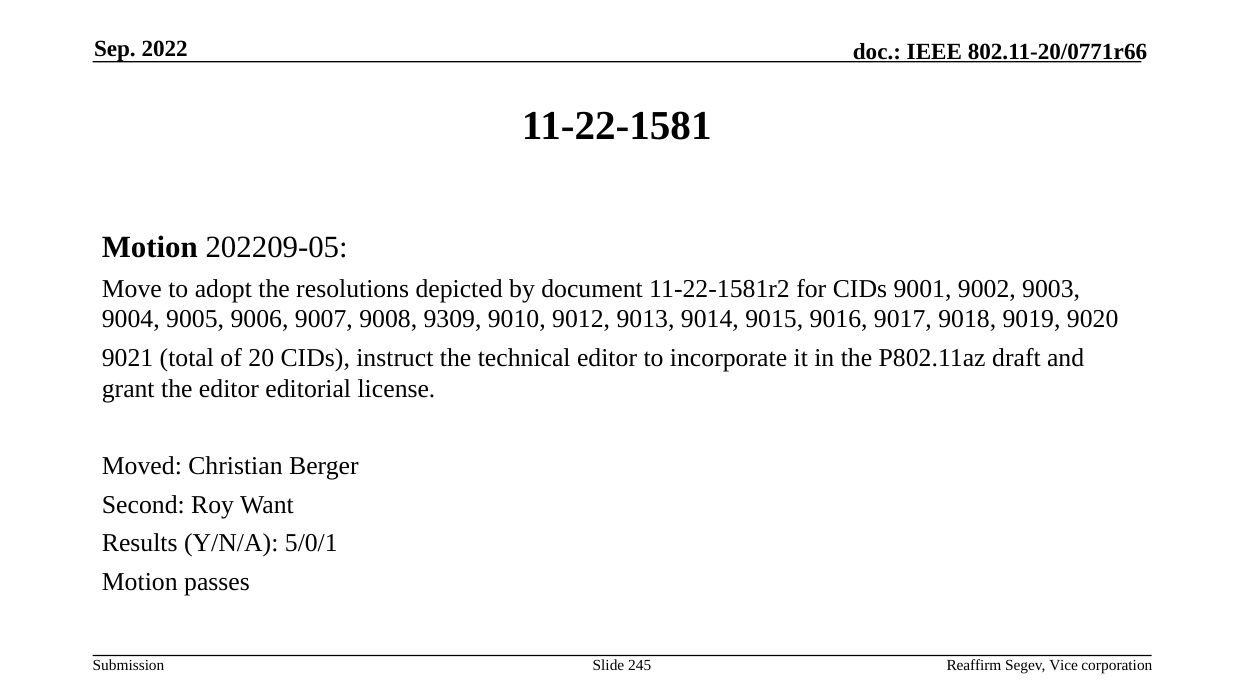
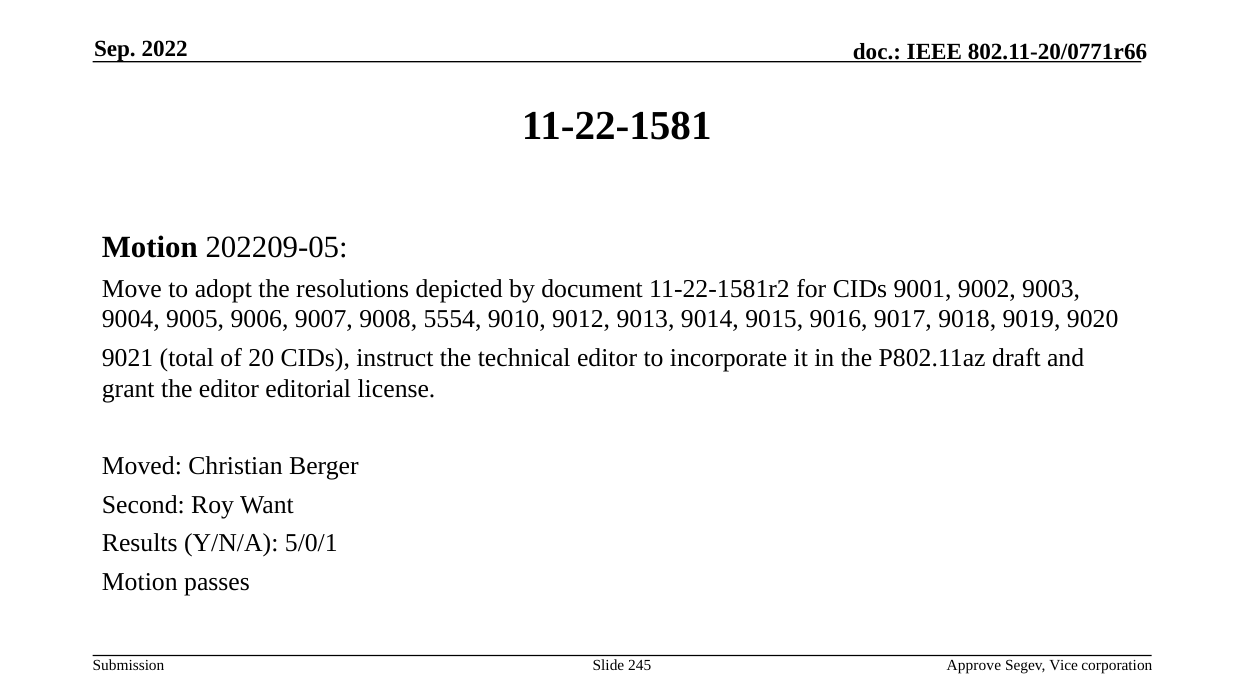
9309: 9309 -> 5554
Reaffirm: Reaffirm -> Approve
